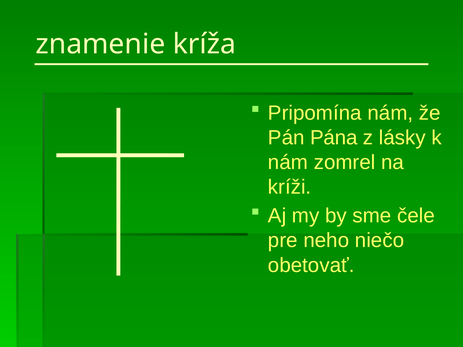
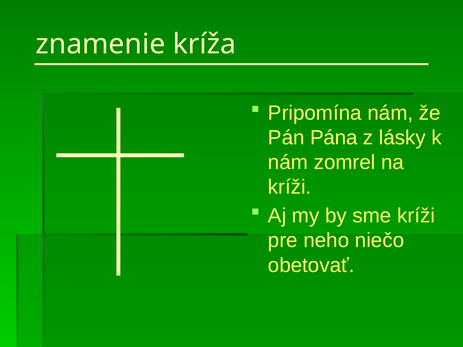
sme čele: čele -> kríži
